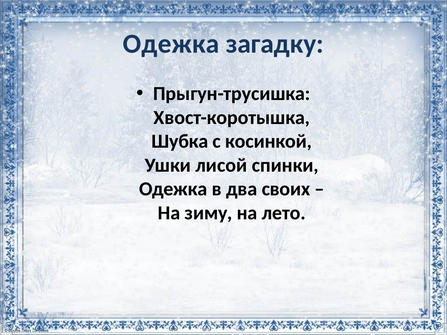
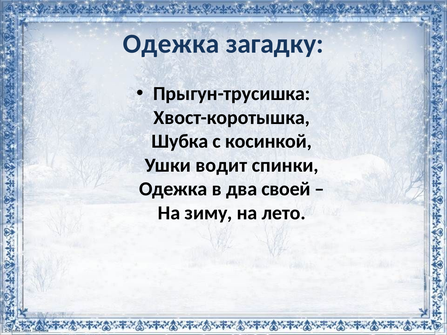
лисой: лисой -> водит
своих: своих -> своей
